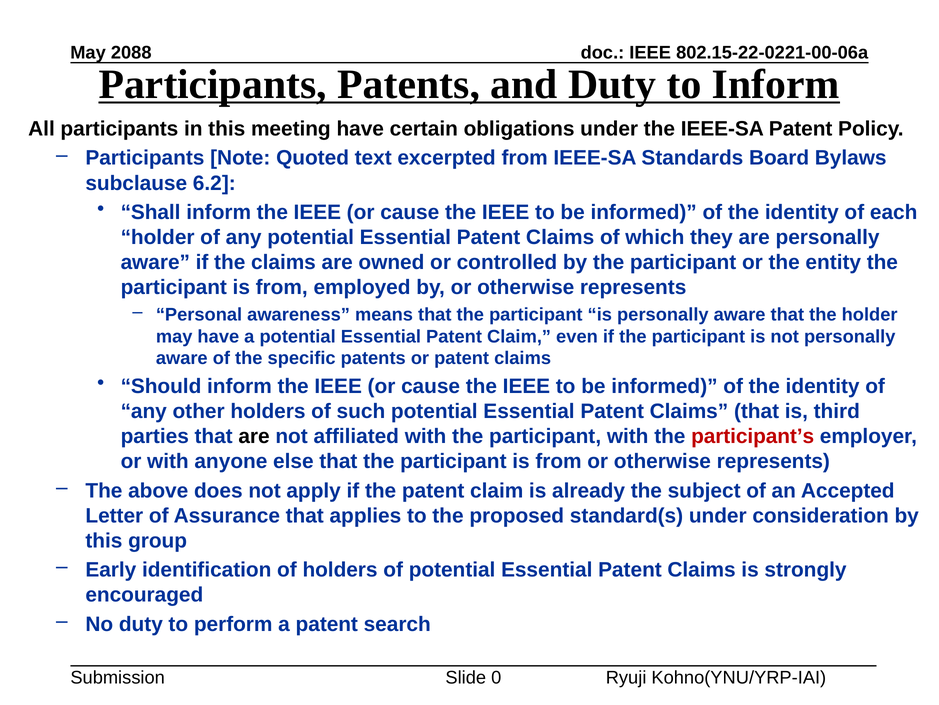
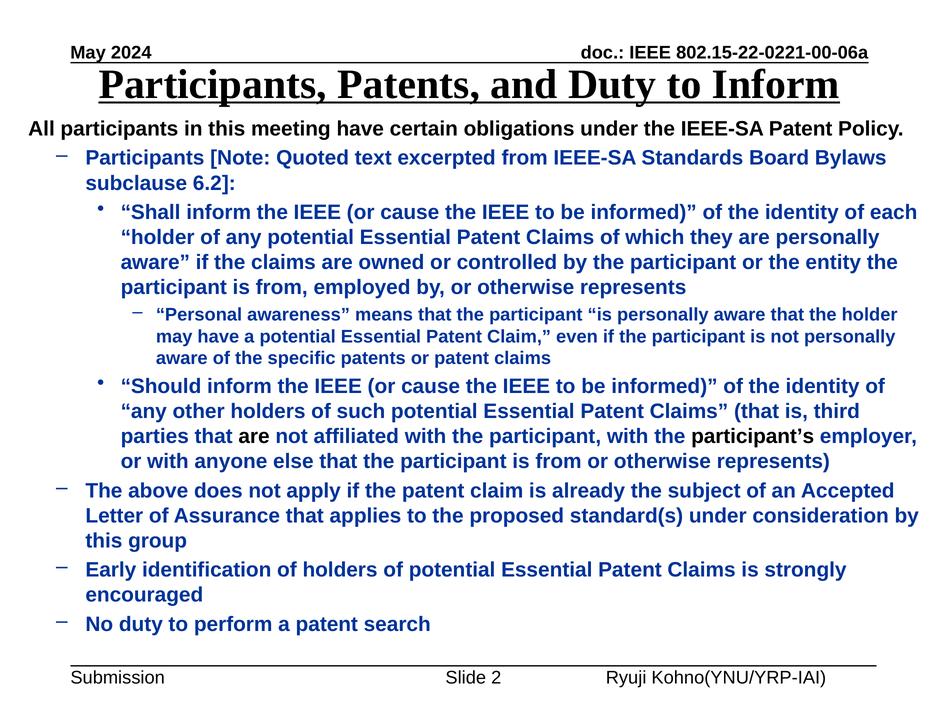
2088: 2088 -> 2024
participant’s colour: red -> black
0: 0 -> 2
